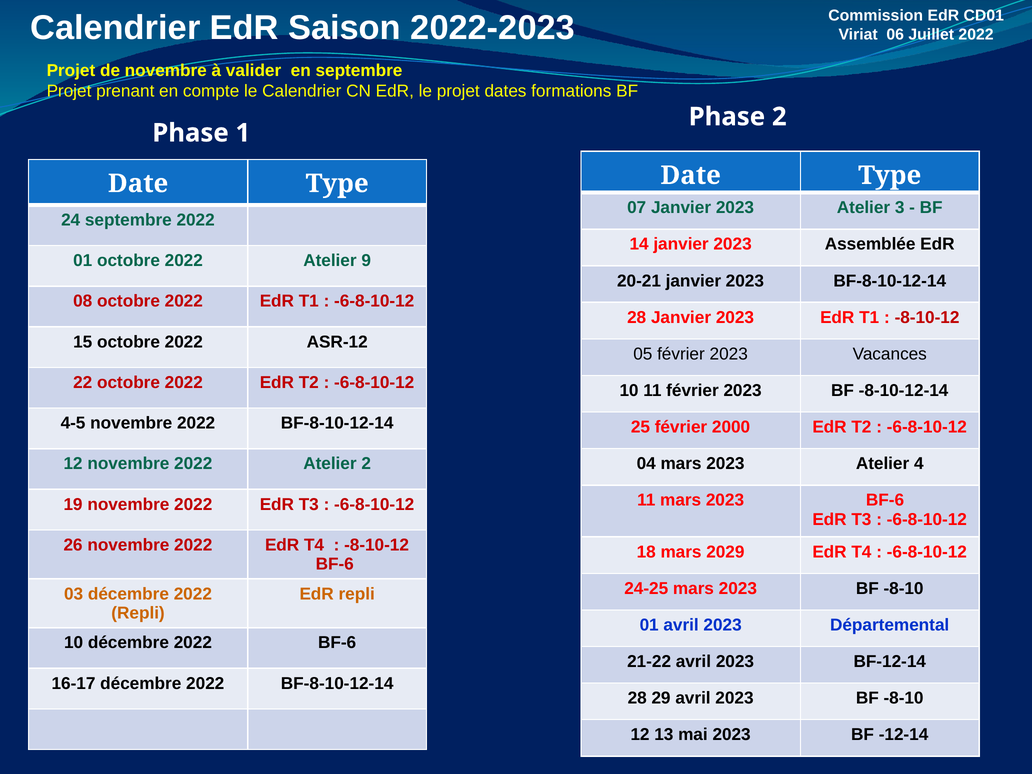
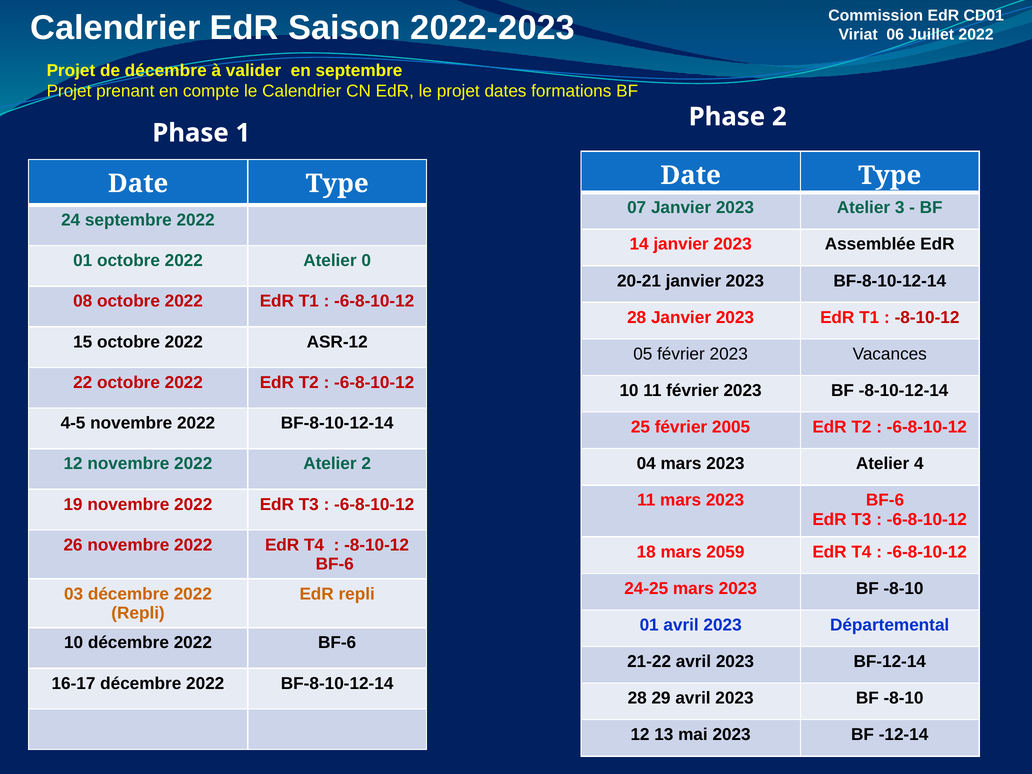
de novembre: novembre -> décembre
9: 9 -> 0
2000: 2000 -> 2005
2029: 2029 -> 2059
